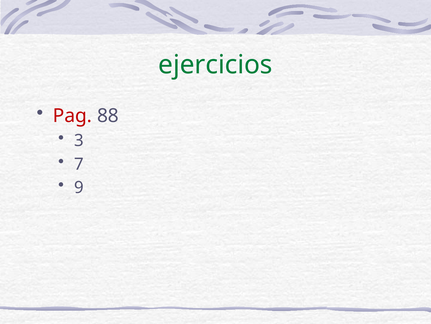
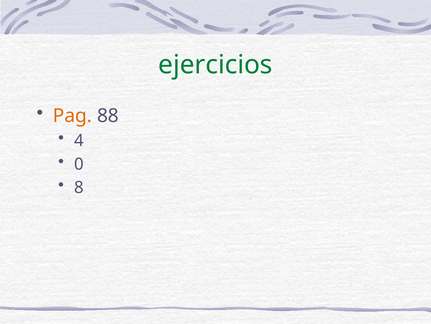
Pag colour: red -> orange
3: 3 -> 4
7: 7 -> 0
9: 9 -> 8
